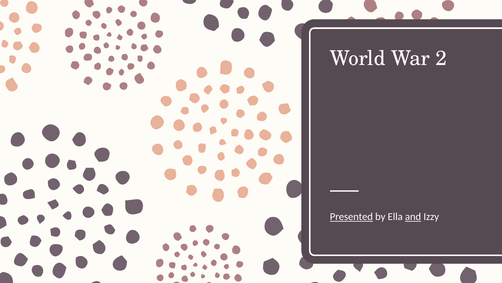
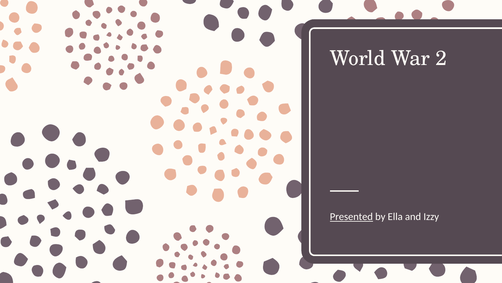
and underline: present -> none
